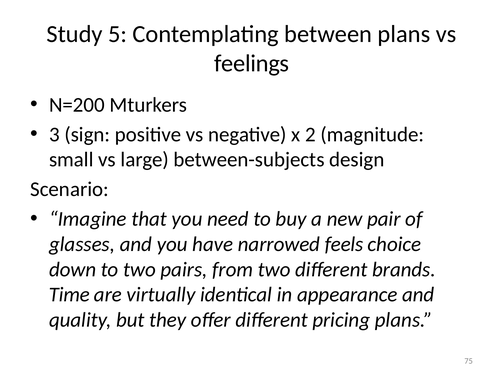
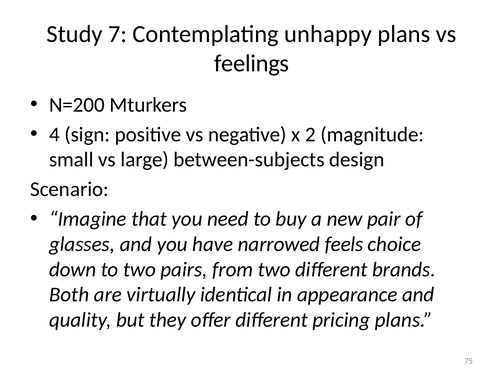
5: 5 -> 7
between: between -> unhappy
3: 3 -> 4
Time: Time -> Both
